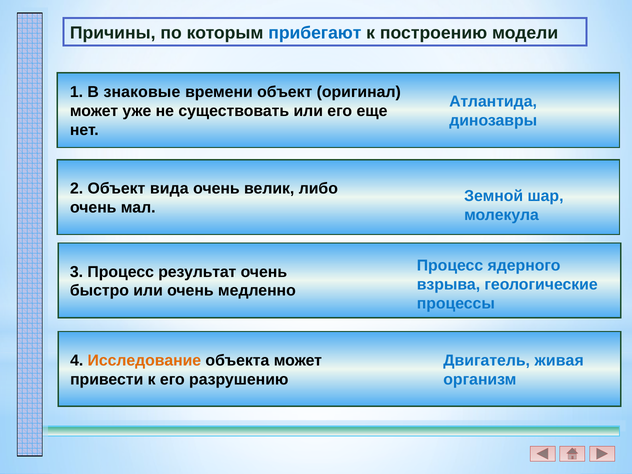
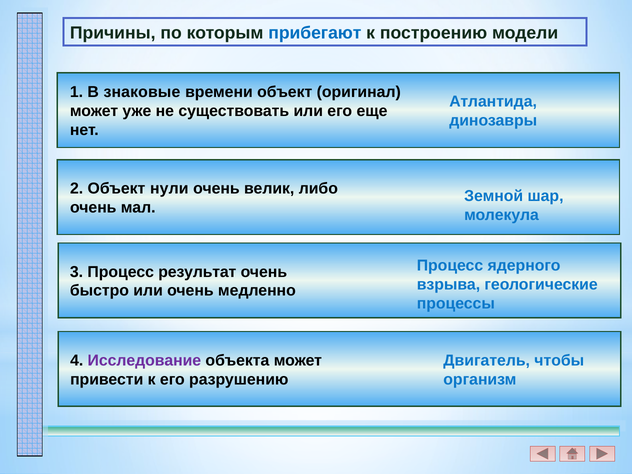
вида: вида -> нули
Исследование colour: orange -> purple
живая: живая -> чтобы
